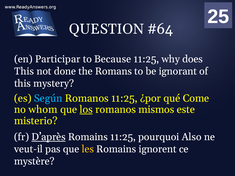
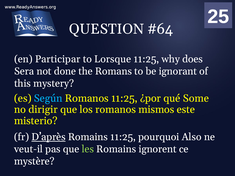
Because: Because -> Lorsque
This at (24, 71): This -> Sera
Come: Come -> Some
whom: whom -> dirigir
los underline: present -> none
les colour: yellow -> light green
